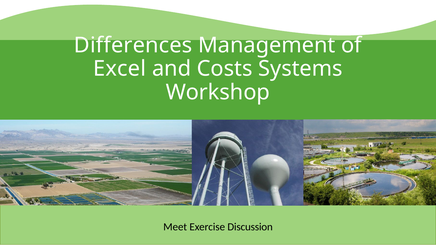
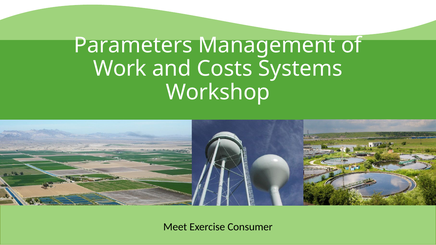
Differences: Differences -> Parameters
Excel: Excel -> Work
Discussion: Discussion -> Consumer
